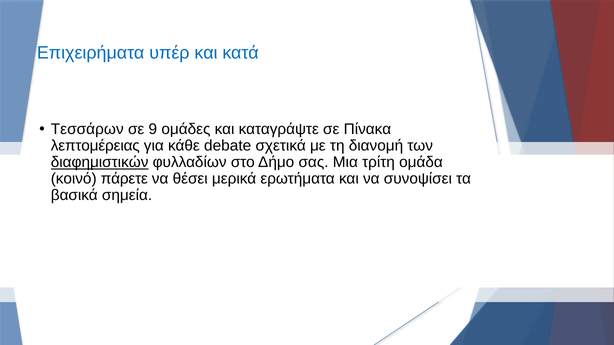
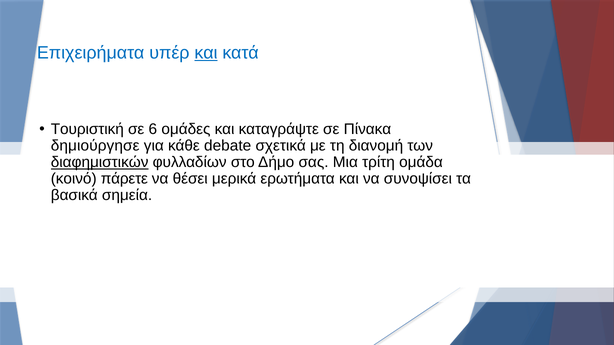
και at (206, 53) underline: none -> present
Τεσσάρων: Τεσσάρων -> Τουριστική
9: 9 -> 6
λεπτομέρειας: λεπτομέρειας -> δημιούργησε
